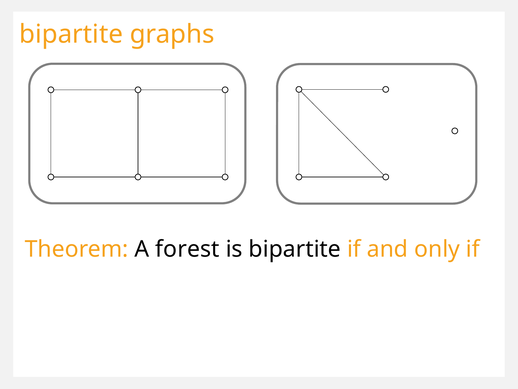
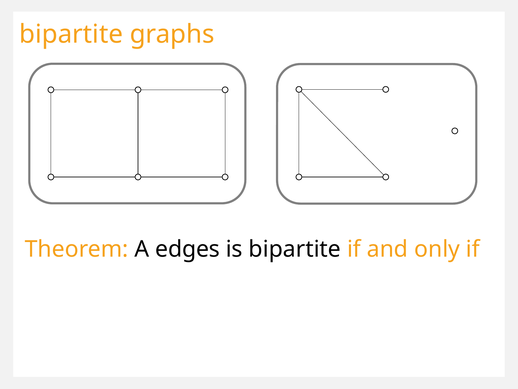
forest: forest -> edges
